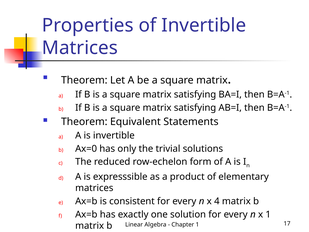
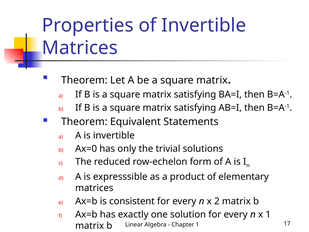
4: 4 -> 2
